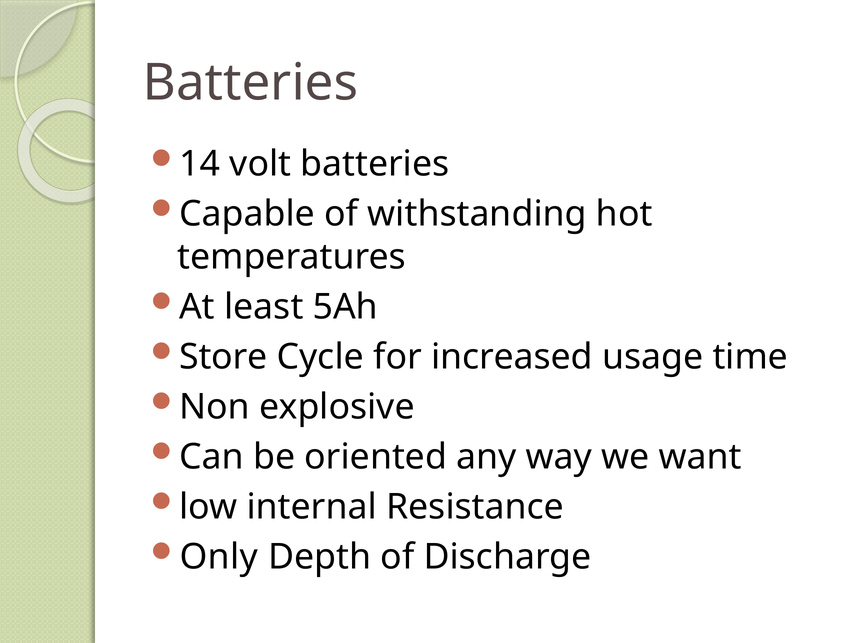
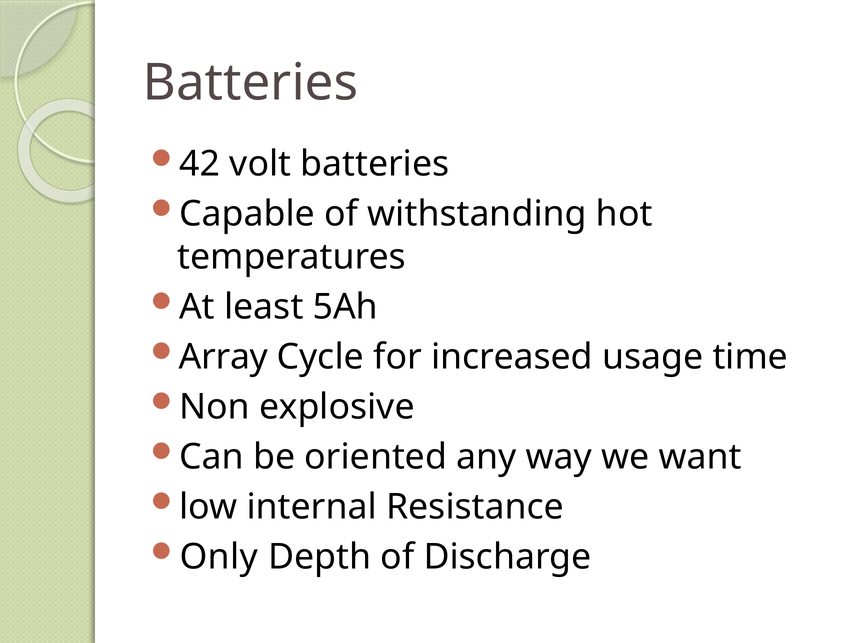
14: 14 -> 42
Store: Store -> Array
